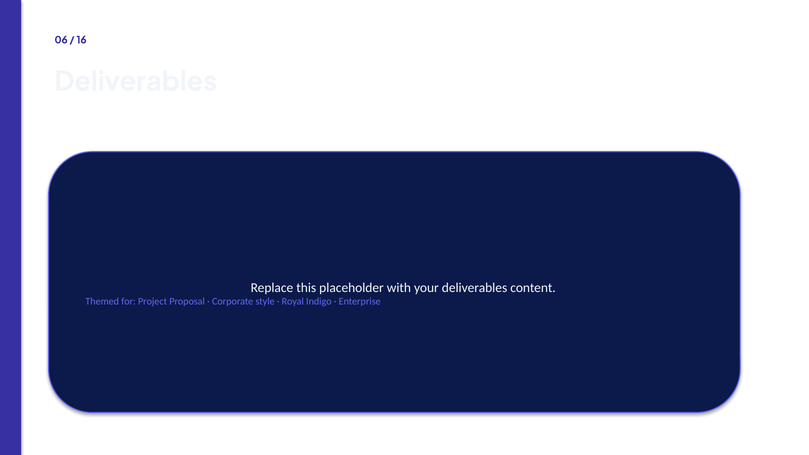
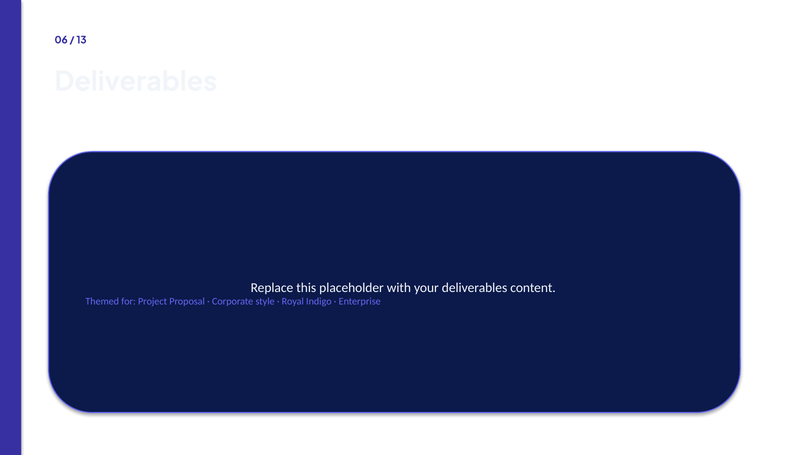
16: 16 -> 13
